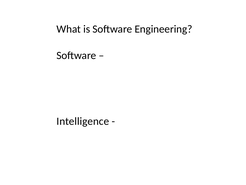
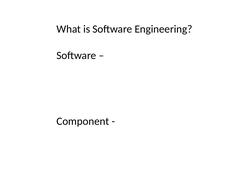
Intelligence: Intelligence -> Component
